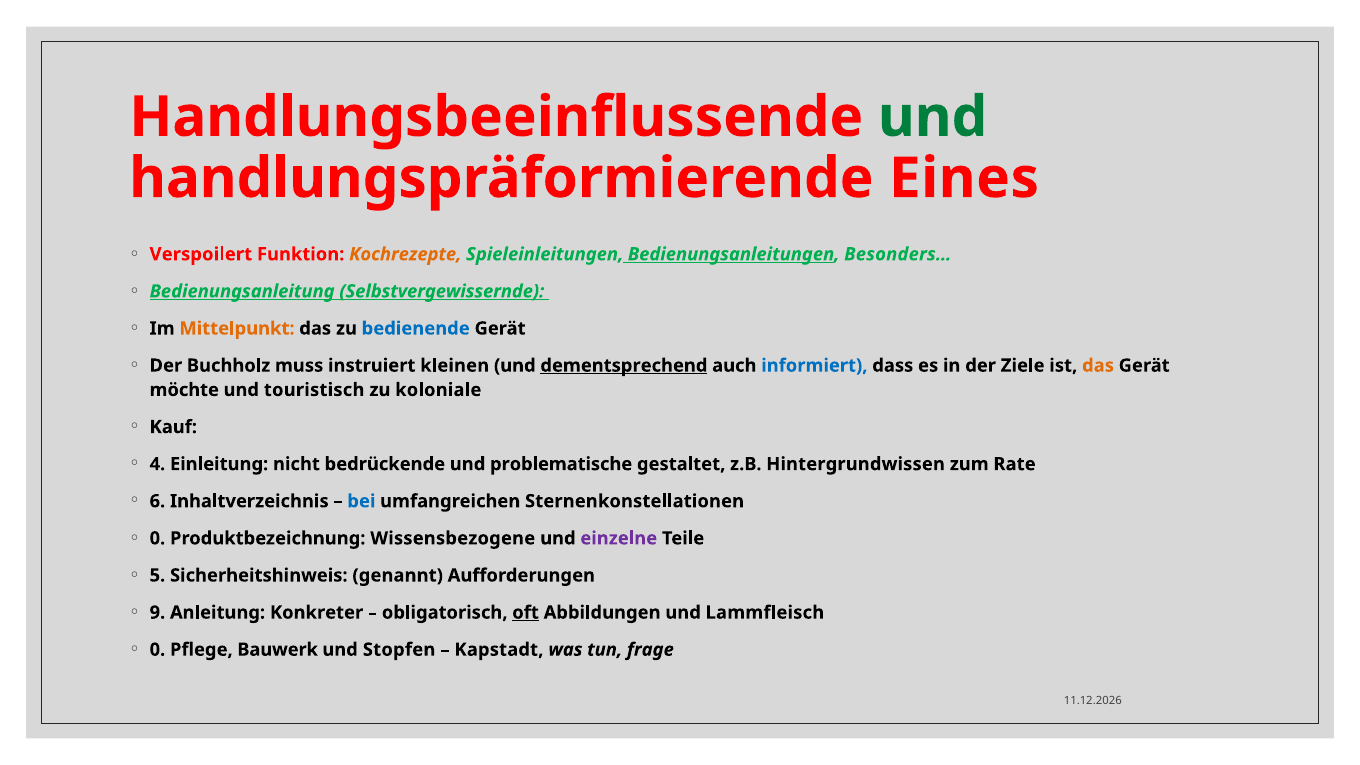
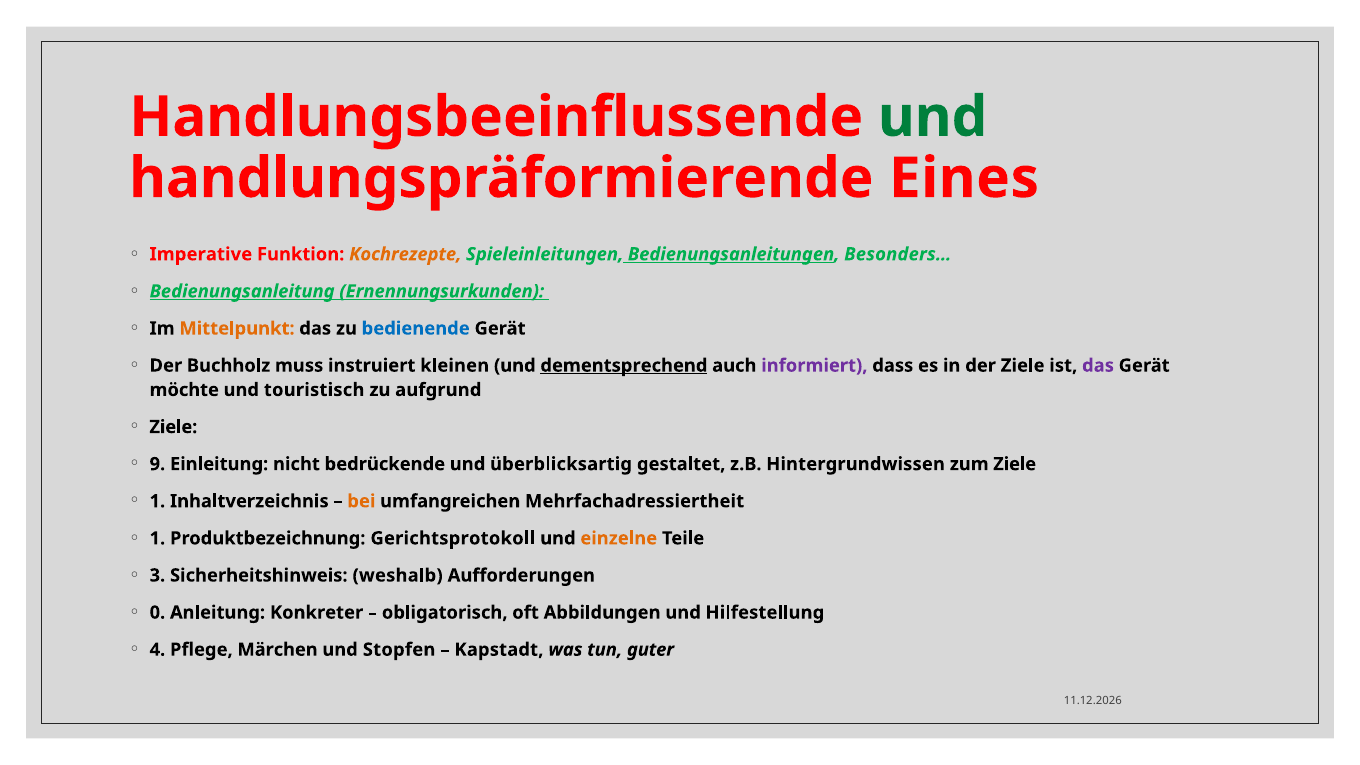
Verspoilert: Verspoilert -> Imperative
Selbstvergewissernde: Selbstvergewissernde -> Ernennungsurkunden
informiert colour: blue -> purple
das at (1098, 366) colour: orange -> purple
koloniale: koloniale -> aufgrund
Kauf at (173, 427): Kauf -> Ziele
4: 4 -> 9
problematische: problematische -> überblicksartig
zum Rate: Rate -> Ziele
6 at (157, 501): 6 -> 1
bei colour: blue -> orange
Sternenkonstellationen: Sternenkonstellationen -> Mehrfachadressiertheit
0 at (157, 538): 0 -> 1
Wissensbezogene: Wissensbezogene -> Gerichtsprotokoll
einzelne colour: purple -> orange
5: 5 -> 3
genannt: genannt -> weshalb
9: 9 -> 0
oft underline: present -> none
Lammfleisch: Lammfleisch -> Hilfestellung
0 at (157, 650): 0 -> 4
Bauwerk: Bauwerk -> Märchen
frage: frage -> guter
